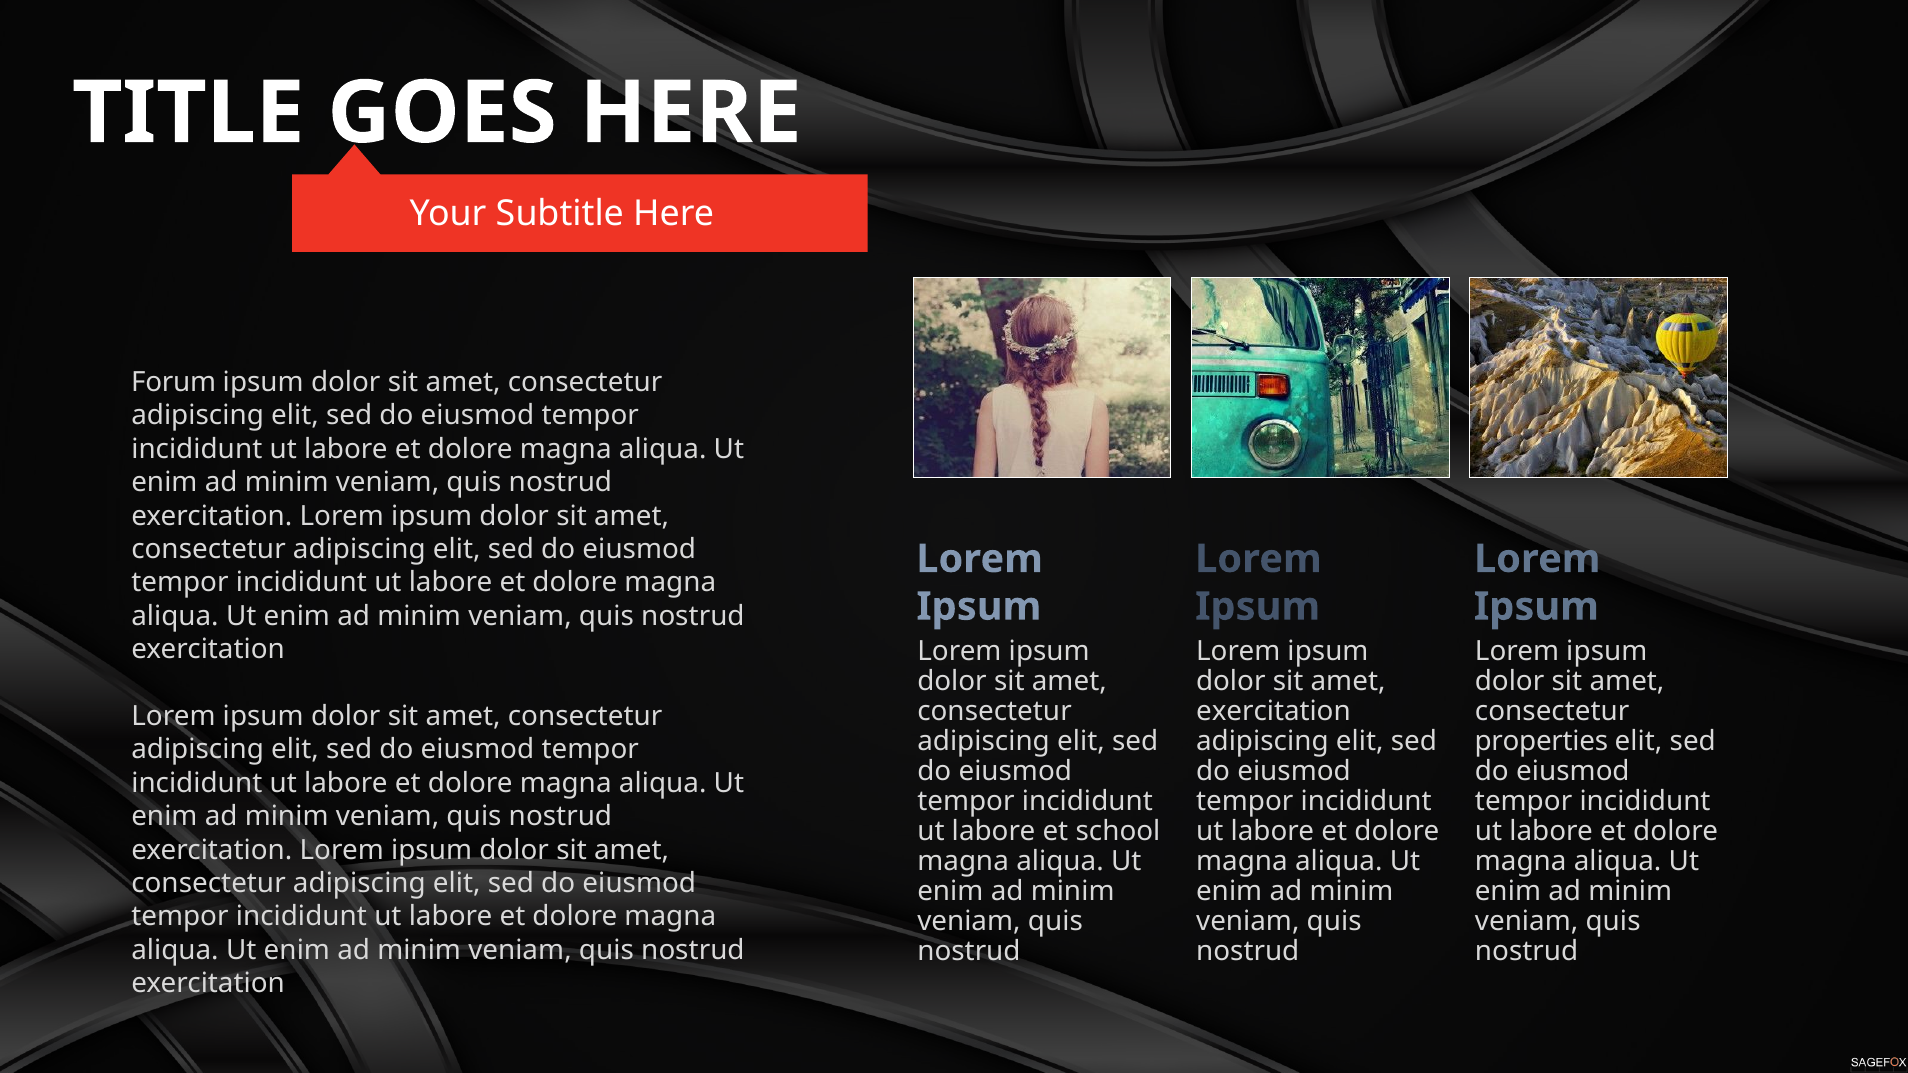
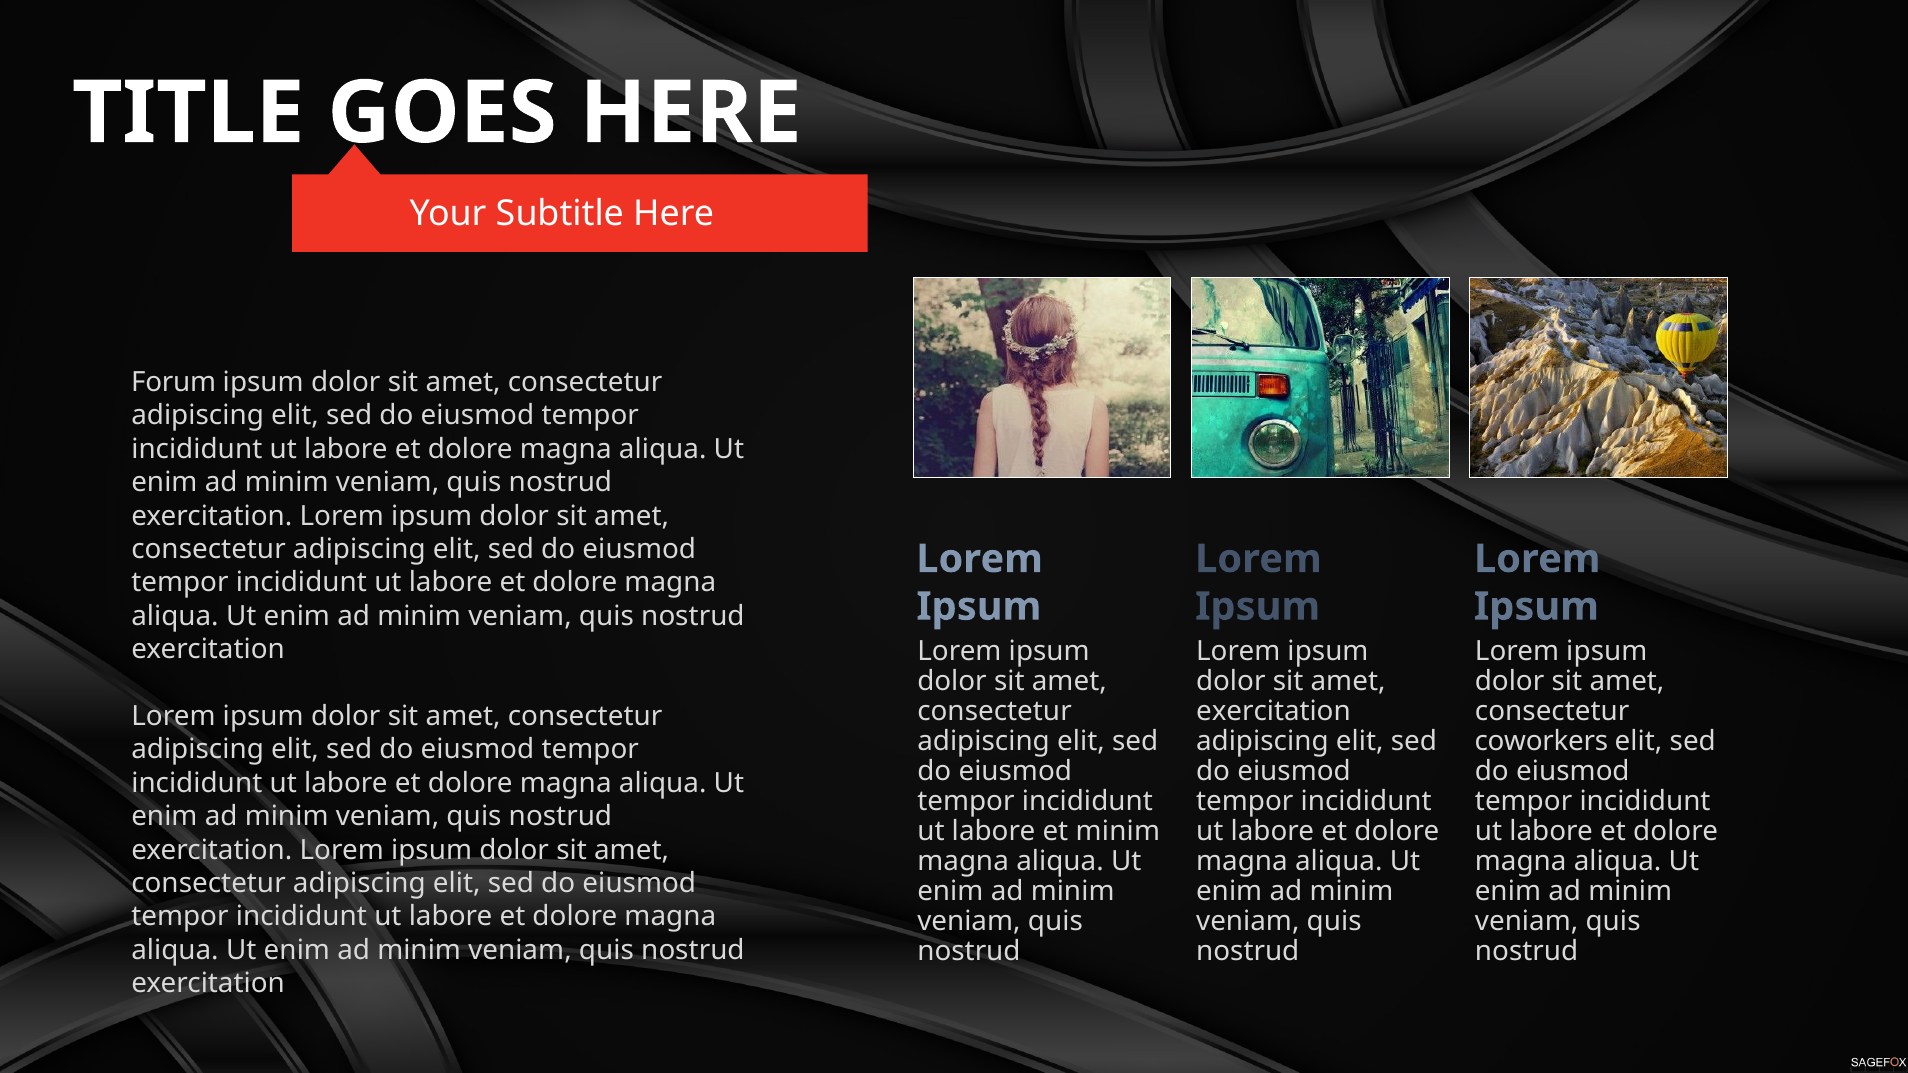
properties: properties -> coworkers
et school: school -> minim
